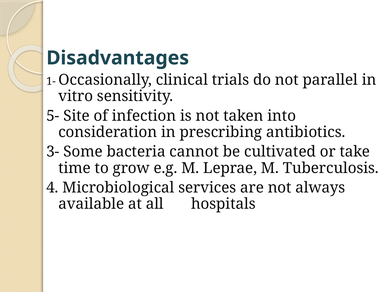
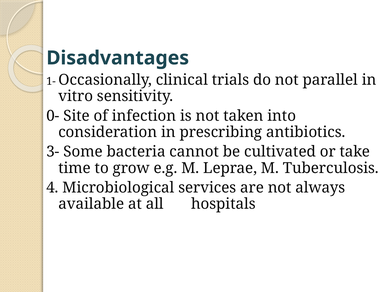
5-: 5- -> 0-
